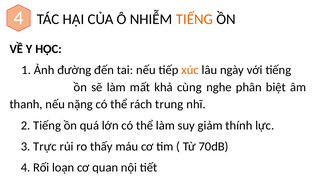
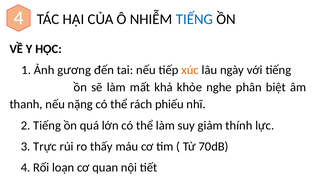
TIẾNG at (194, 19) colour: orange -> blue
đường: đường -> gương
cùng: cùng -> khỏe
trung: trung -> phiếu
